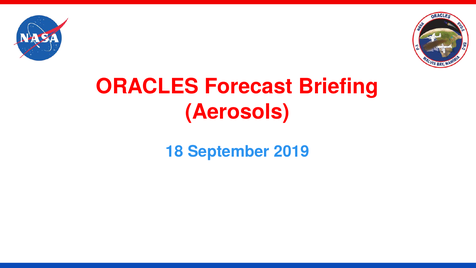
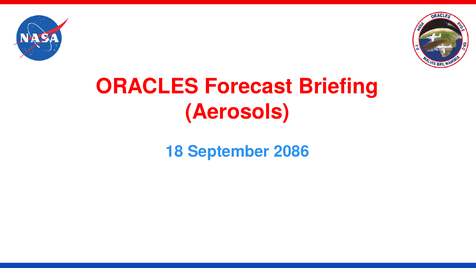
2019: 2019 -> 2086
